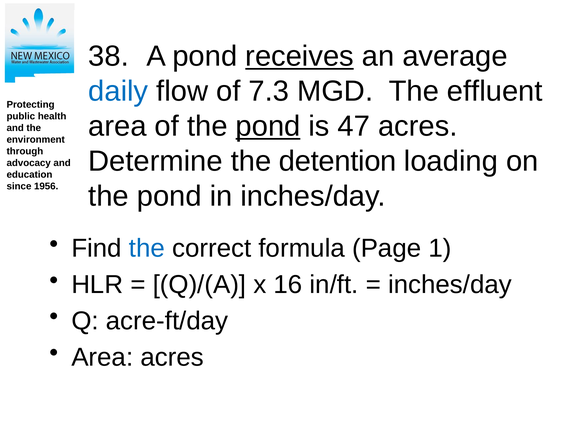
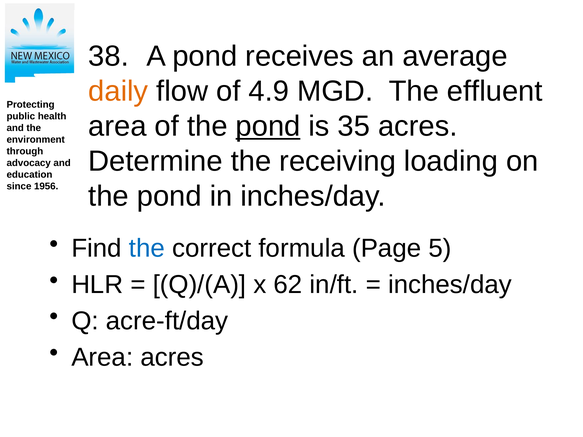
receives underline: present -> none
daily colour: blue -> orange
7.3: 7.3 -> 4.9
47: 47 -> 35
detention: detention -> receiving
1: 1 -> 5
16: 16 -> 62
